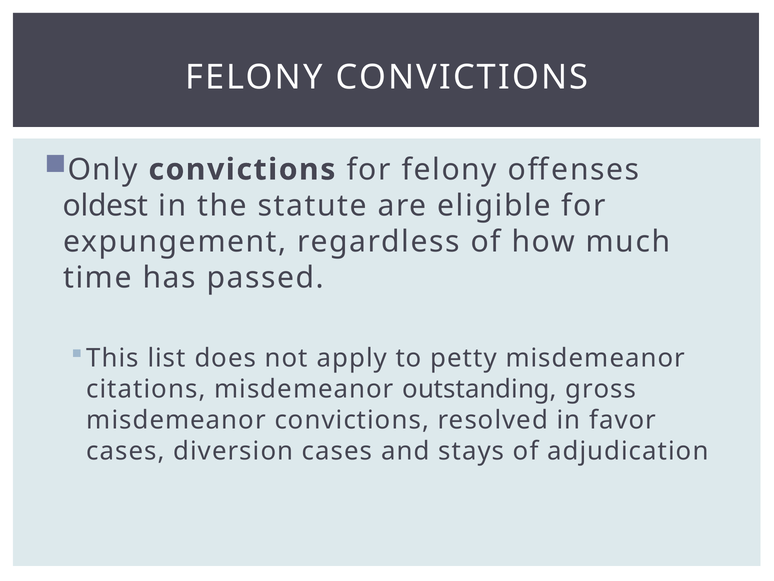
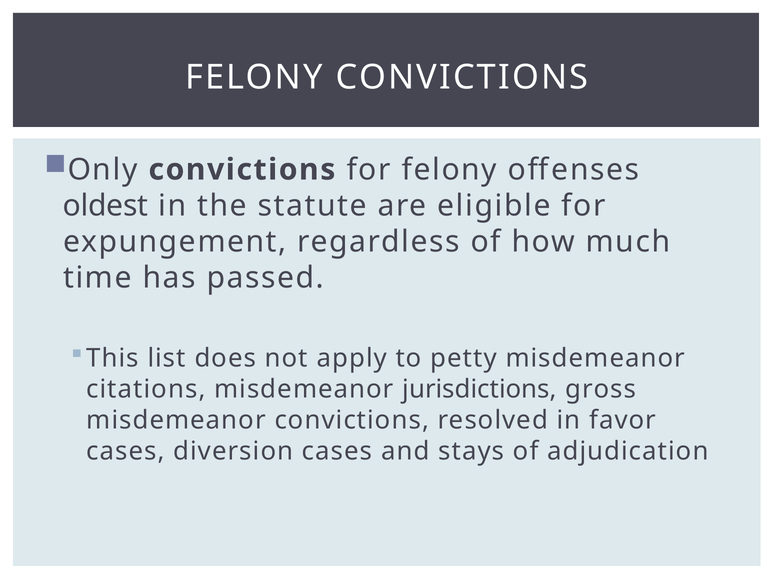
outstanding: outstanding -> jurisdictions
